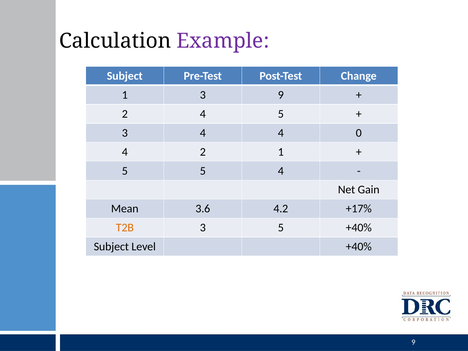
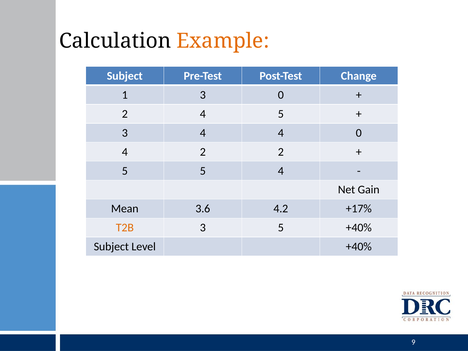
Example colour: purple -> orange
3 9: 9 -> 0
2 1: 1 -> 2
